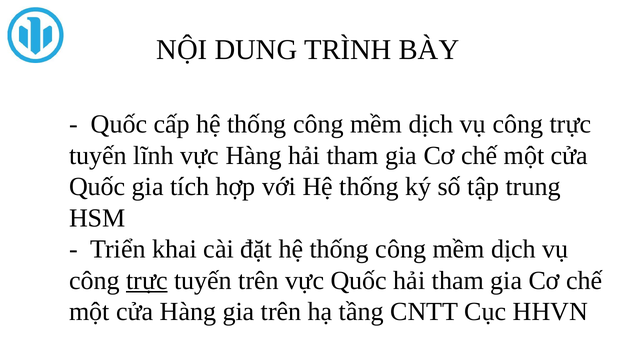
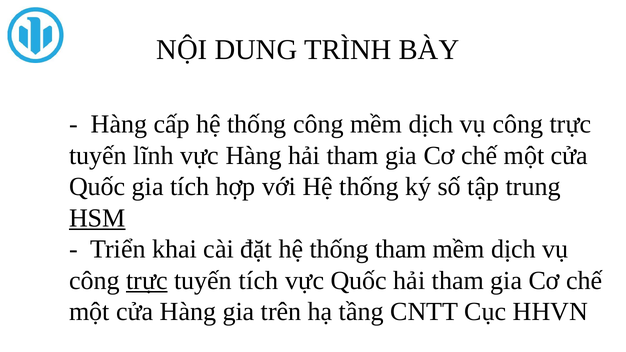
Quốc at (119, 124): Quốc -> Hàng
HSM underline: none -> present
đặt hệ thống công: công -> tham
tuyến trên: trên -> tích
